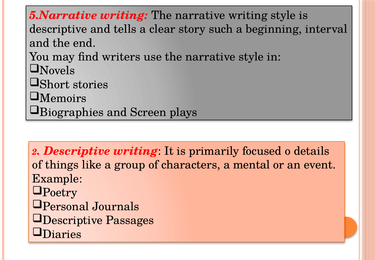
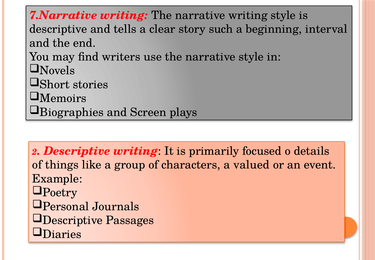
5.Narrative: 5.Narrative -> 7.Narrative
mental: mental -> valued
